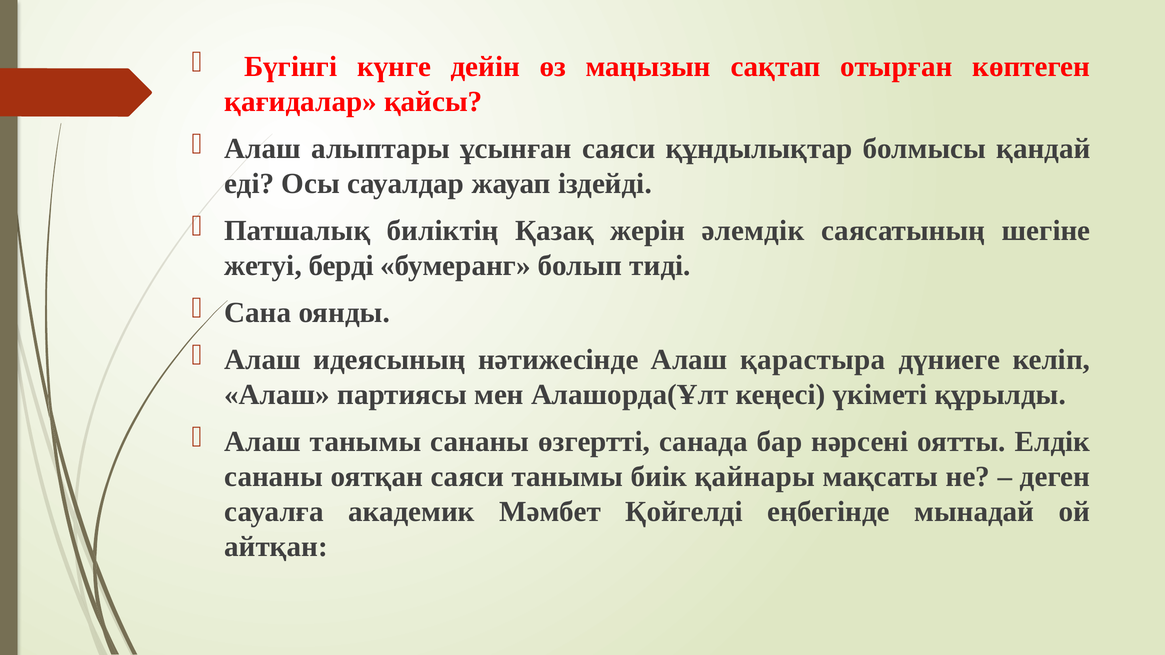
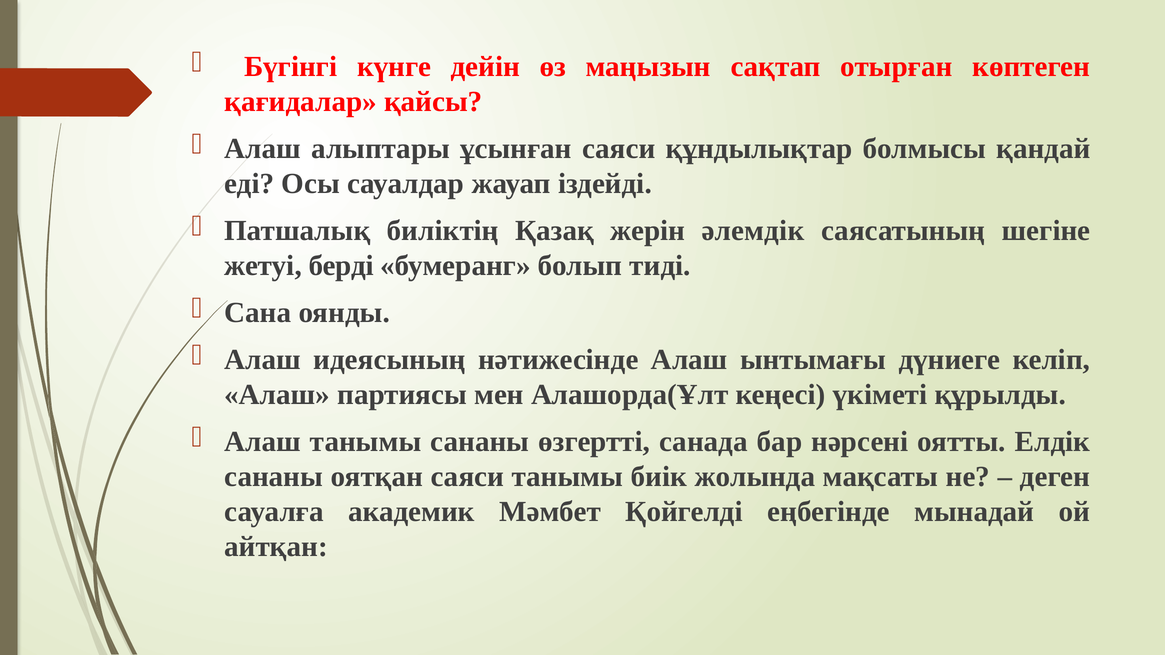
қарастыра: қарастыра -> ынтымағы
қайнары: қайнары -> жолында
